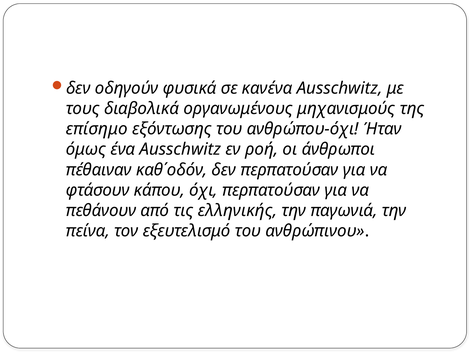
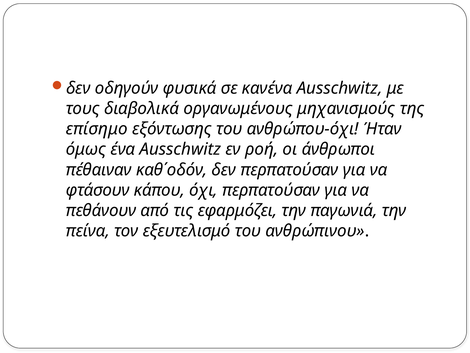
ελληνικής: ελληνικής -> εφαρμόζει
